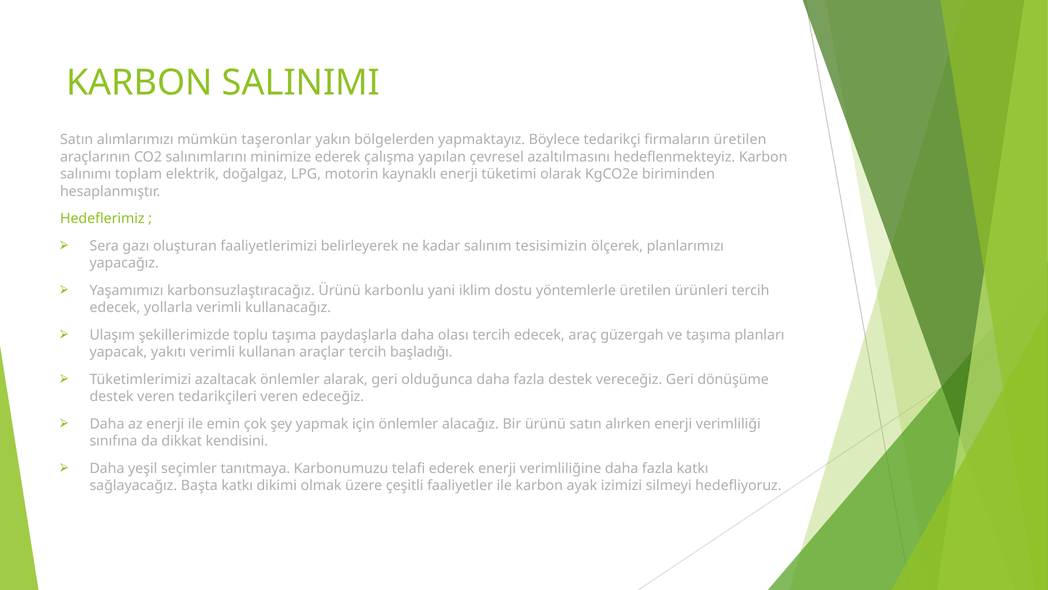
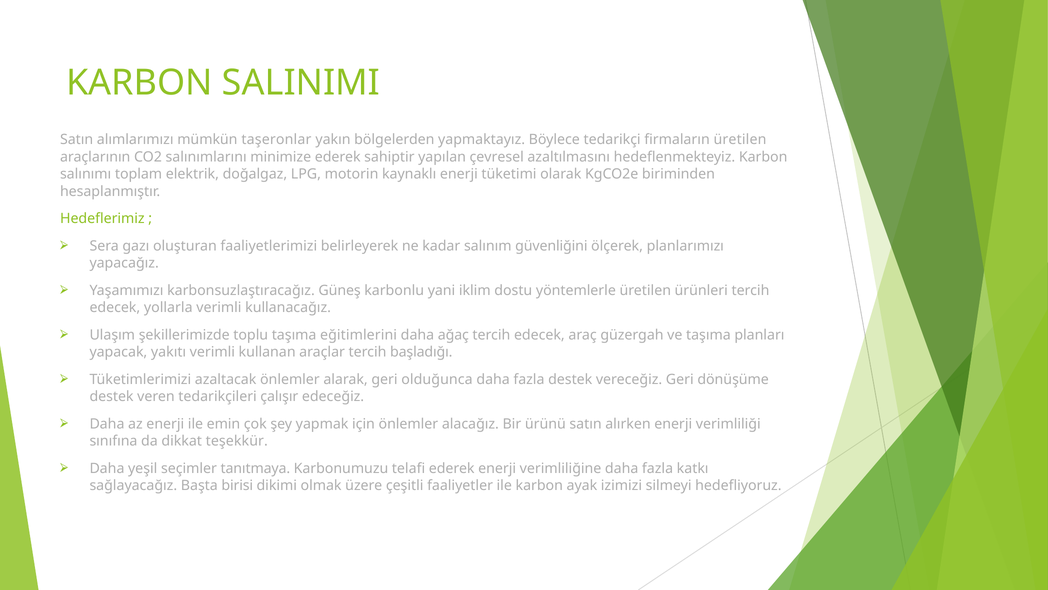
çalışma: çalışma -> sahiptir
tesisimizin: tesisimizin -> güvenliğini
karbonsuzlaştıracağız Ürünü: Ürünü -> Güneş
paydaşlarla: paydaşlarla -> eğitimlerini
olası: olası -> ağaç
tedarikçileri veren: veren -> çalışır
kendisini: kendisini -> teşekkür
Başta katkı: katkı -> birisi
